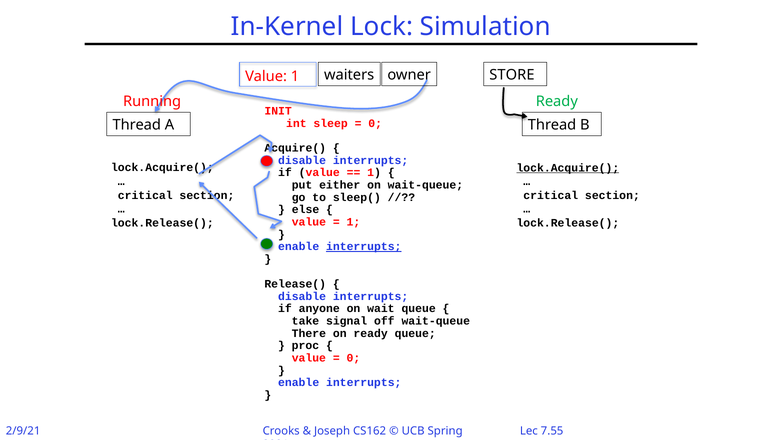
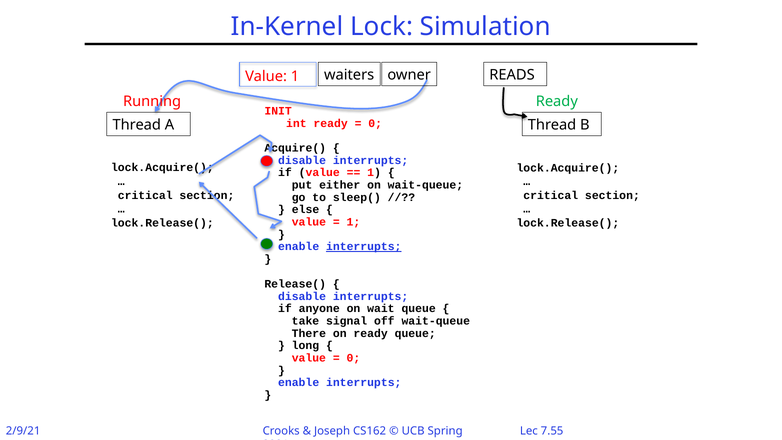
STORE: STORE -> READS
int sleep: sleep -> ready
lock.Acquire( at (568, 168) underline: present -> none
proc: proc -> long
